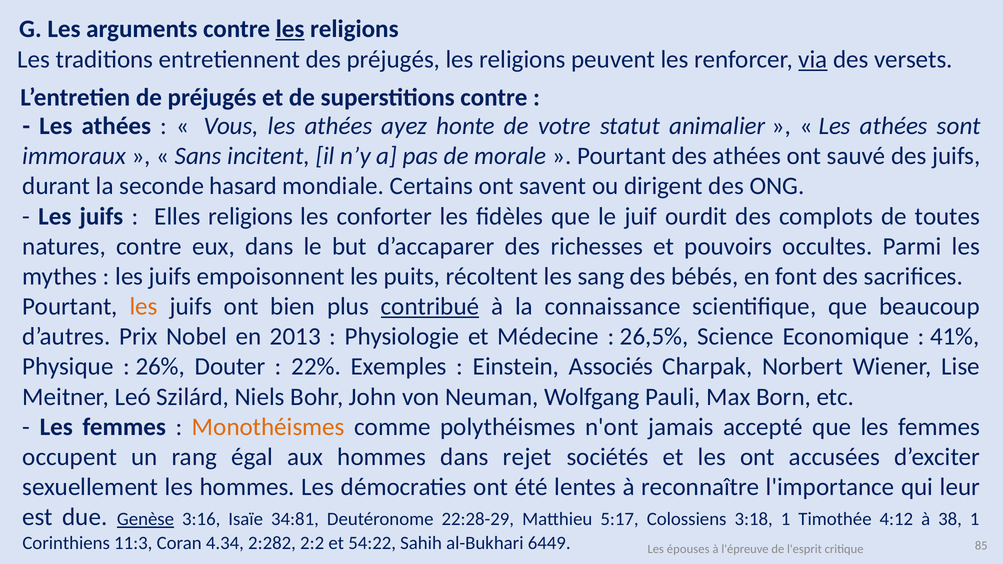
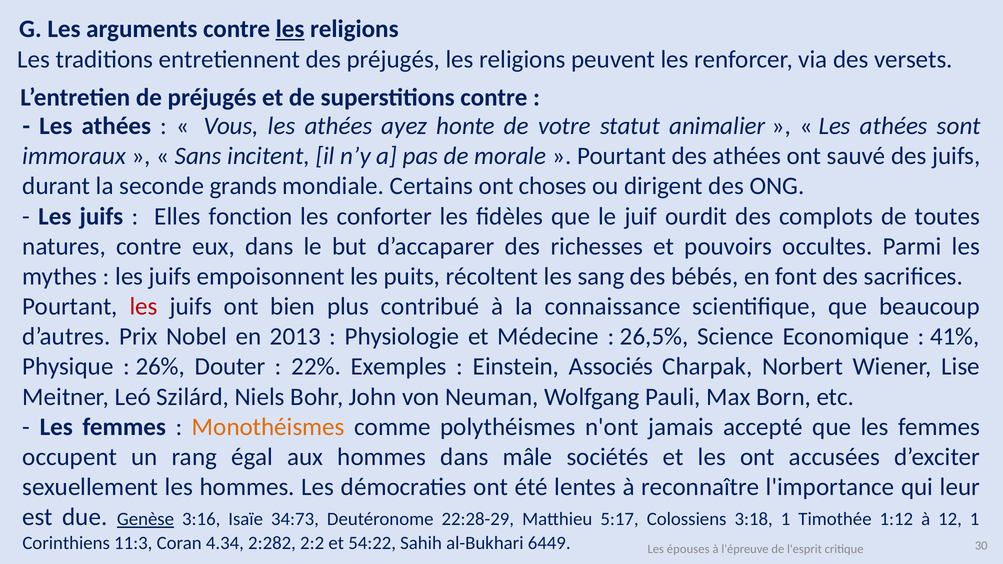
via underline: present -> none
hasard: hasard -> grands
savent: savent -> choses
Elles religions: religions -> fonction
les at (144, 307) colour: orange -> red
contribué underline: present -> none
rejet: rejet -> mâle
34:81: 34:81 -> 34:73
4:12: 4:12 -> 1:12
38: 38 -> 12
85: 85 -> 30
